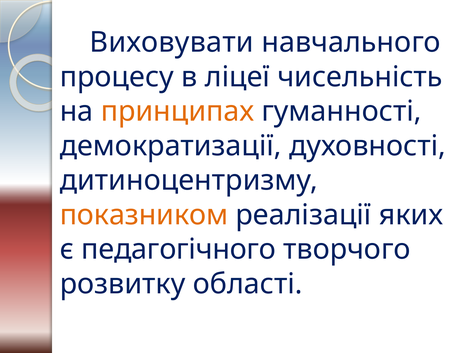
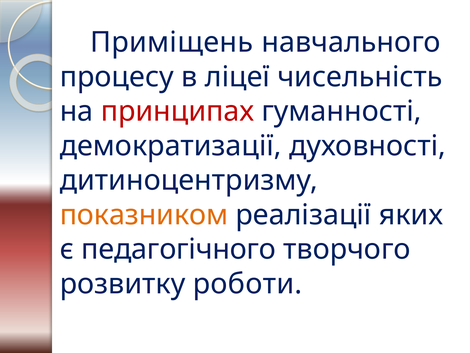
Виховувати: Виховувати -> Приміщень
принципах colour: orange -> red
області: області -> роботи
